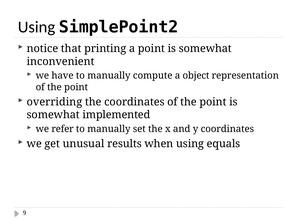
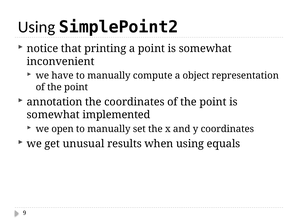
overriding: overriding -> annotation
refer: refer -> open
